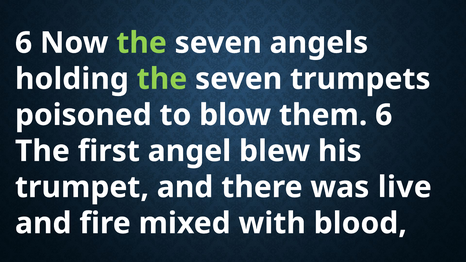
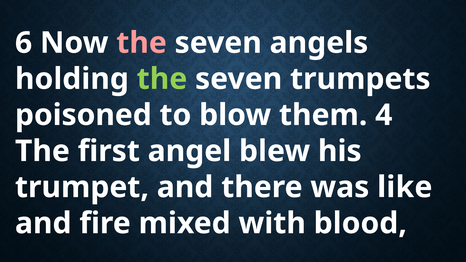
the at (142, 43) colour: light green -> pink
them 6: 6 -> 4
live: live -> like
